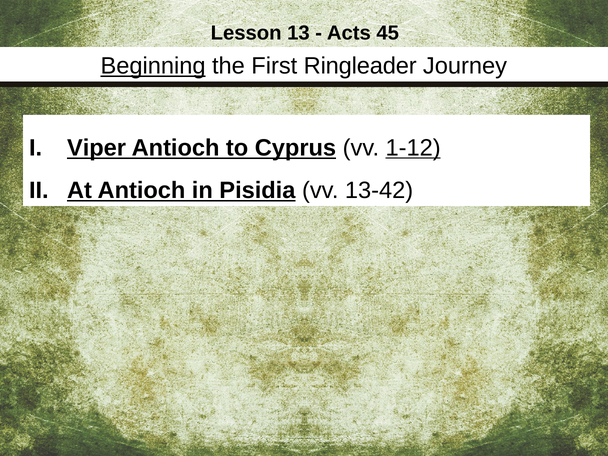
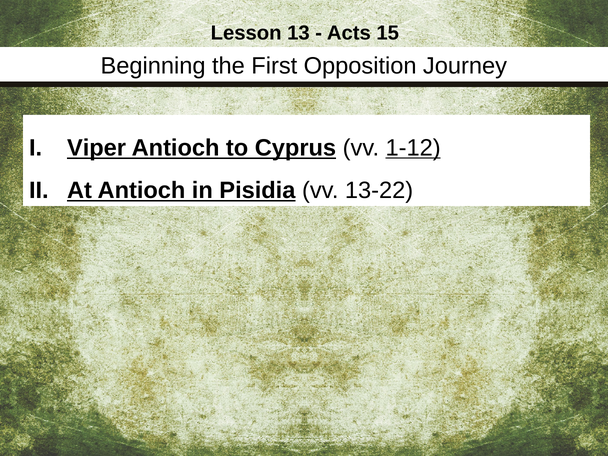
45: 45 -> 15
Beginning underline: present -> none
Ringleader: Ringleader -> Opposition
13-42: 13-42 -> 13-22
